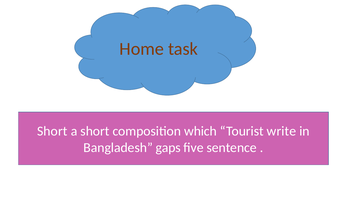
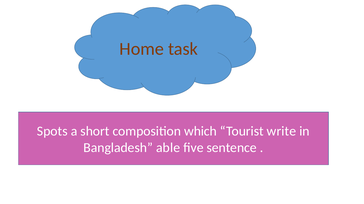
Short at (52, 132): Short -> Spots
gaps: gaps -> able
